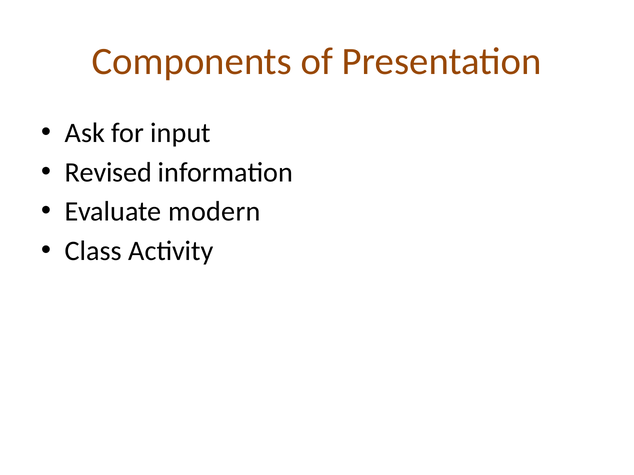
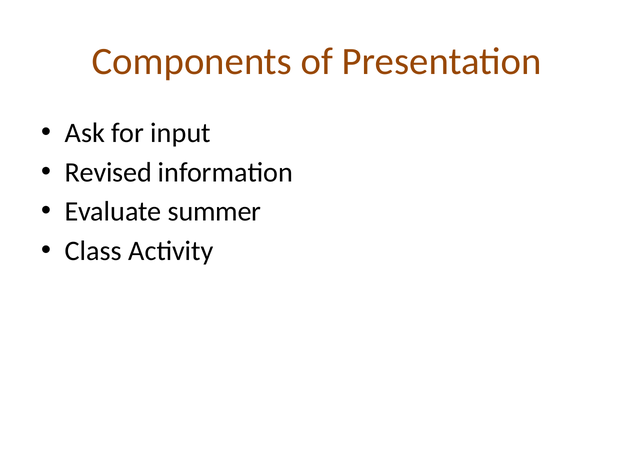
modern: modern -> summer
